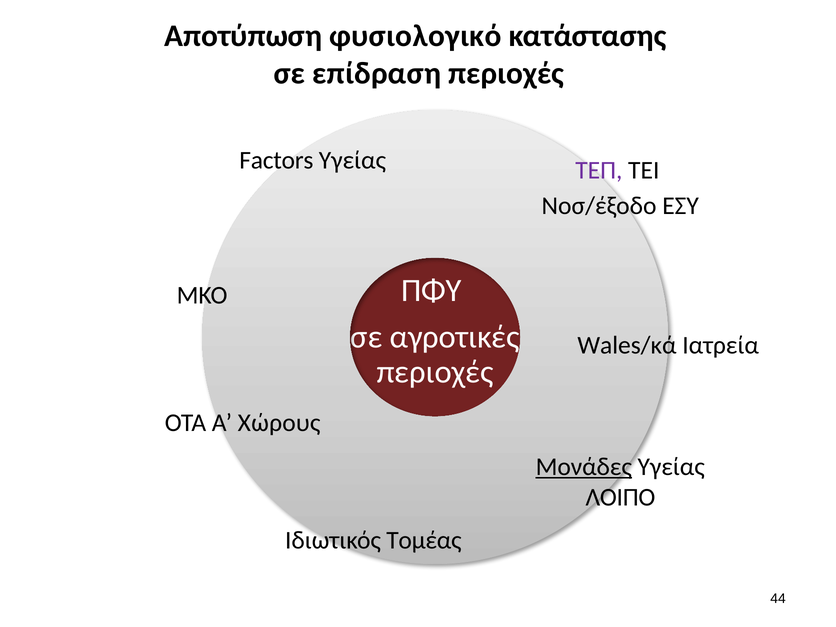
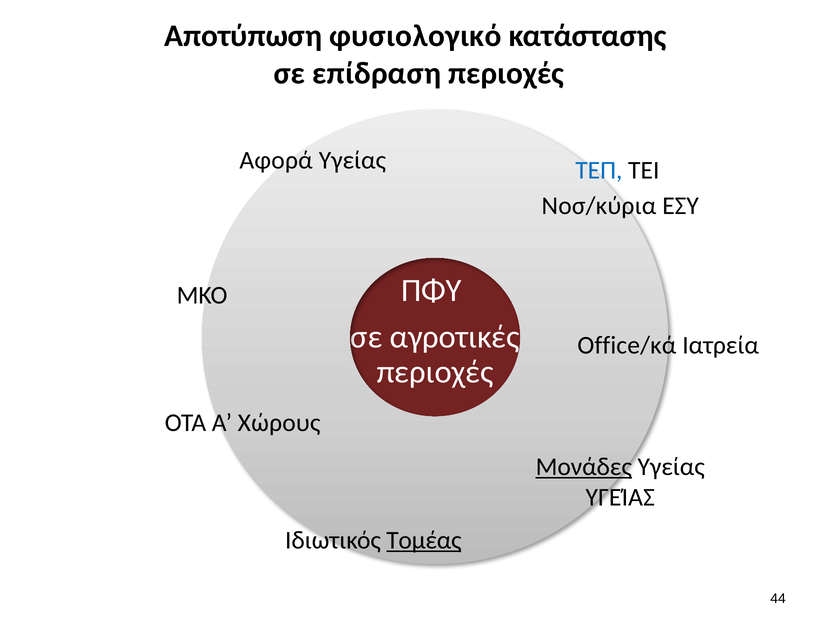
Factors: Factors -> Αφορά
ΤΕΠ colour: purple -> blue
Νοσ/έξοδο: Νοσ/έξοδο -> Νοσ/κύρια
Wales/κά: Wales/κά -> Office/κά
ΛΟΙΠΟ at (620, 497): ΛΟΙΠΟ -> ΥΓΕΊΑΣ
Τομέας underline: none -> present
